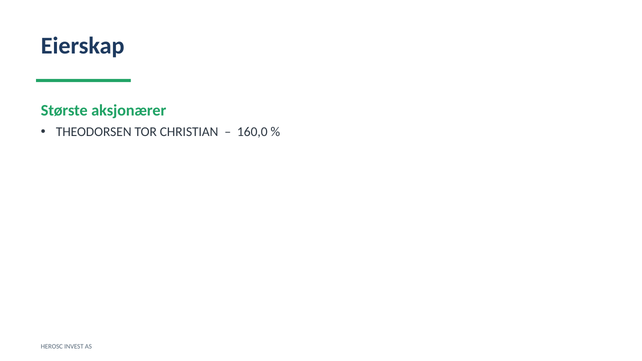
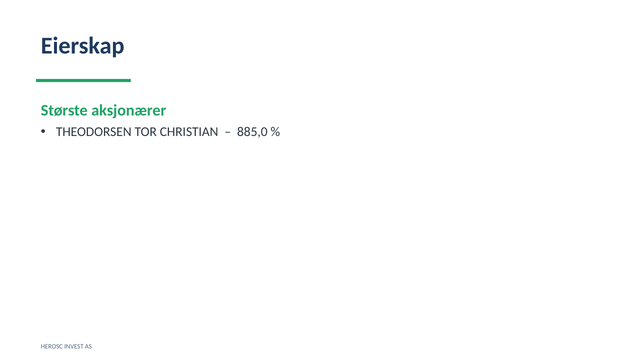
160,0: 160,0 -> 885,0
